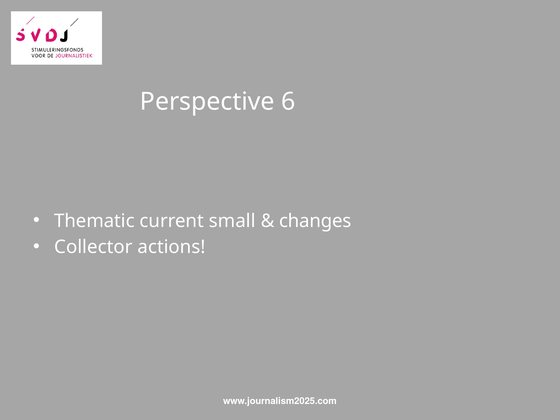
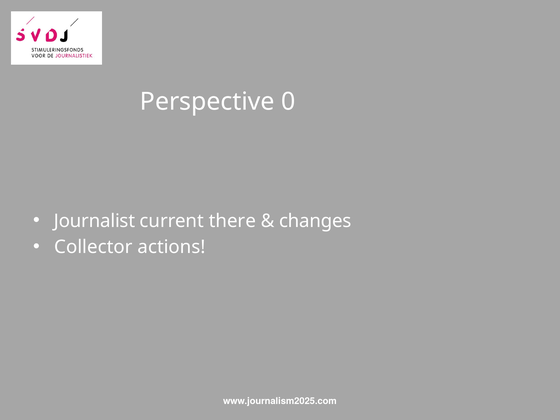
6: 6 -> 0
Thematic: Thematic -> Journalist
small: small -> there
